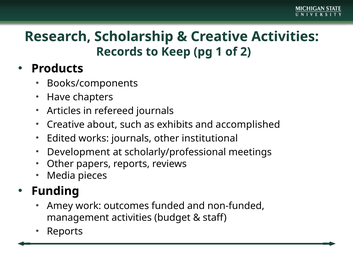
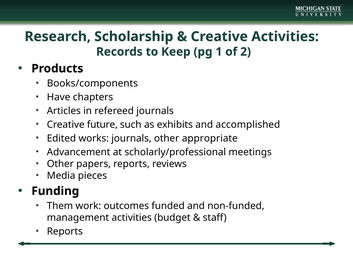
about: about -> future
institutional: institutional -> appropriate
Development: Development -> Advancement
Amey: Amey -> Them
